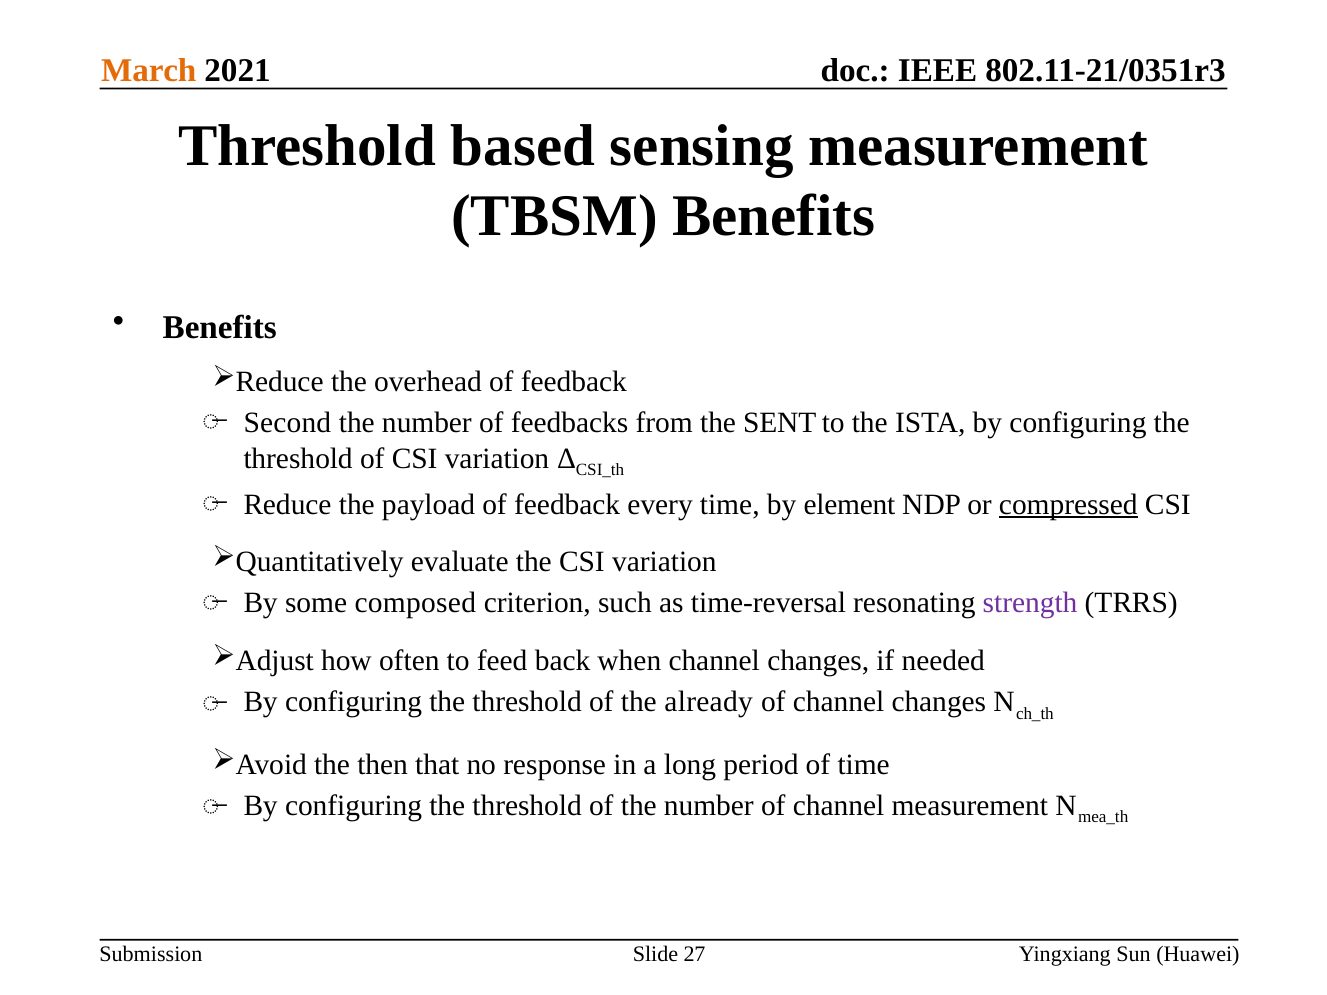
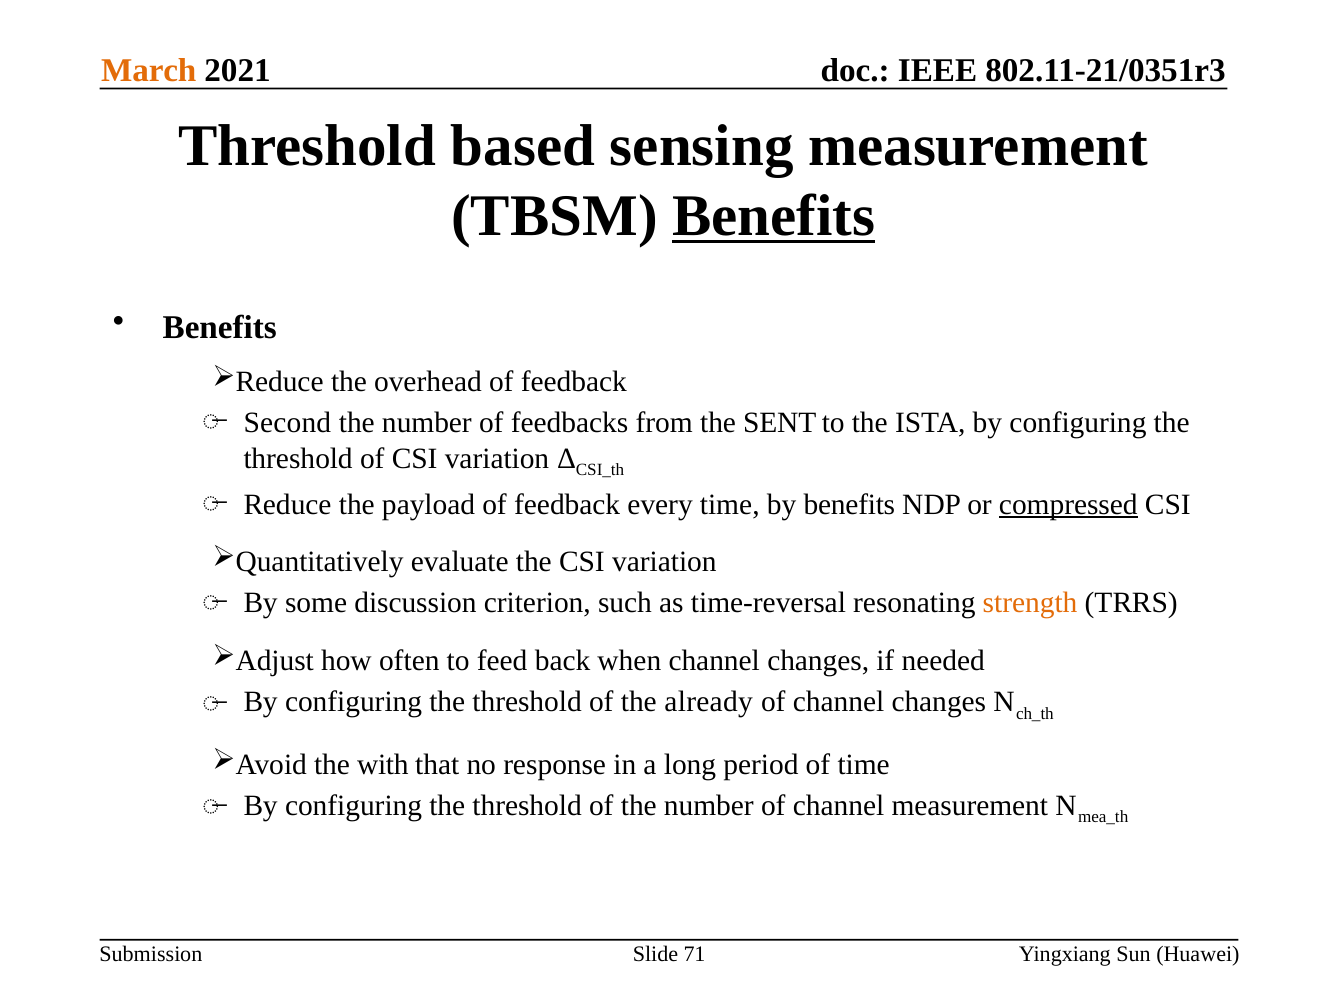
Benefits at (774, 216) underline: none -> present
by element: element -> benefits
composed: composed -> discussion
strength colour: purple -> orange
then: then -> with
27: 27 -> 71
